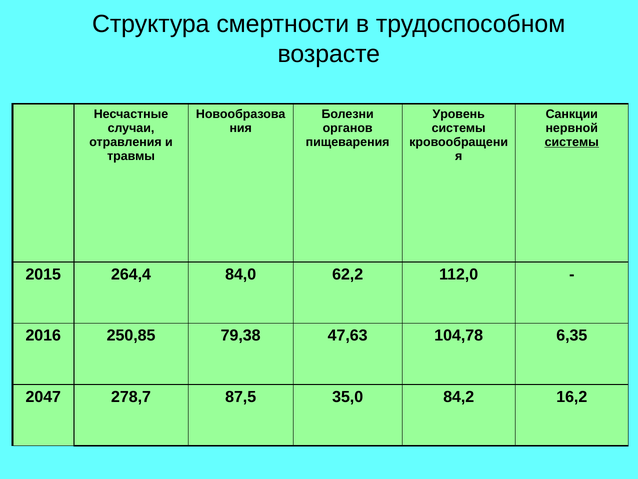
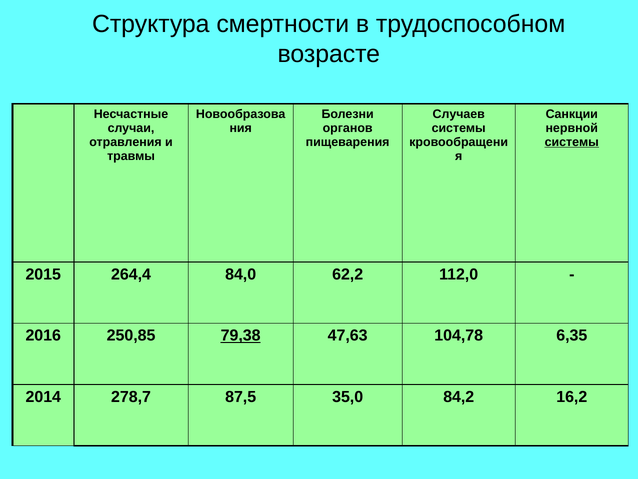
Уровень: Уровень -> Случаев
79,38 underline: none -> present
2047: 2047 -> 2014
